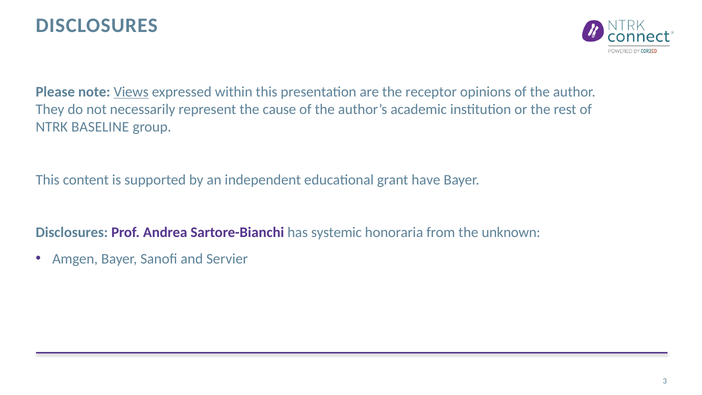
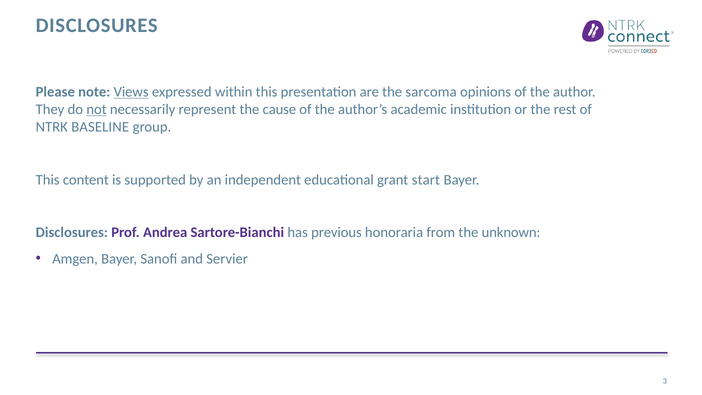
receptor: receptor -> sarcoma
not underline: none -> present
have: have -> start
systemic: systemic -> previous
